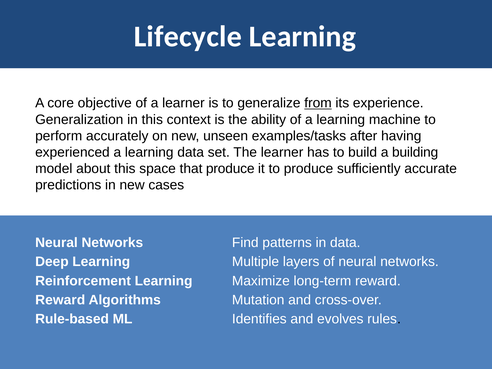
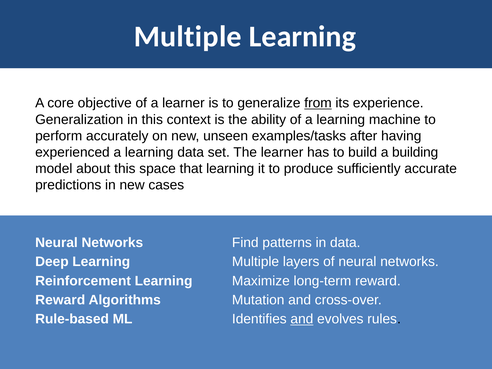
Lifecycle at (188, 37): Lifecycle -> Multiple
that produce: produce -> learning
and at (302, 319) underline: none -> present
